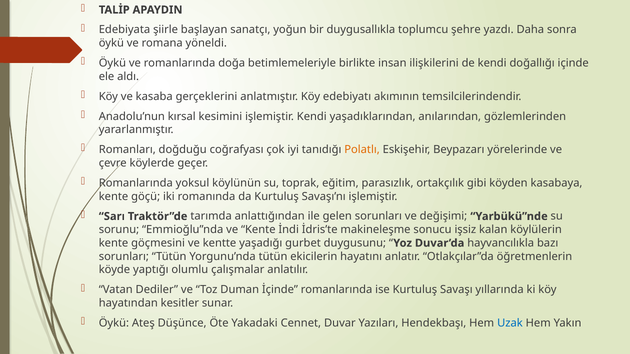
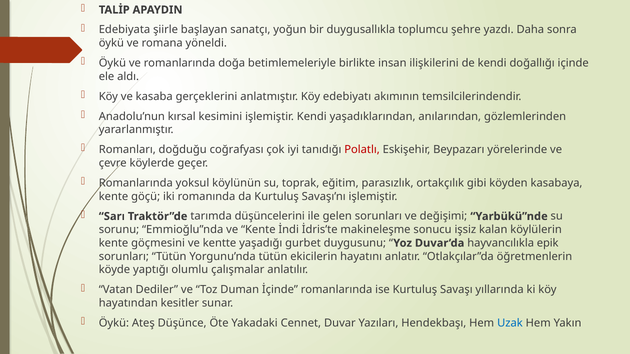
Polatlı colour: orange -> red
anlattığından: anlattığından -> düşüncelerini
bazı: bazı -> epik
